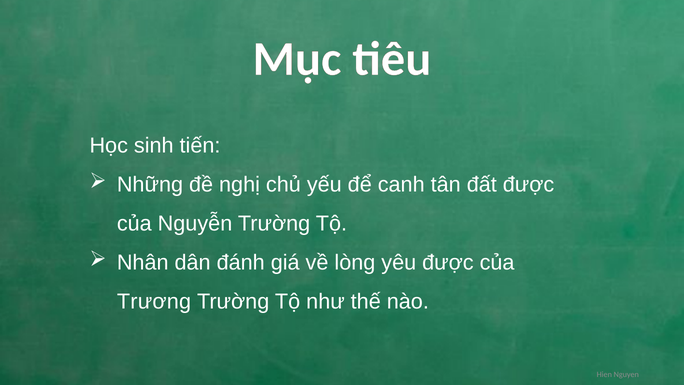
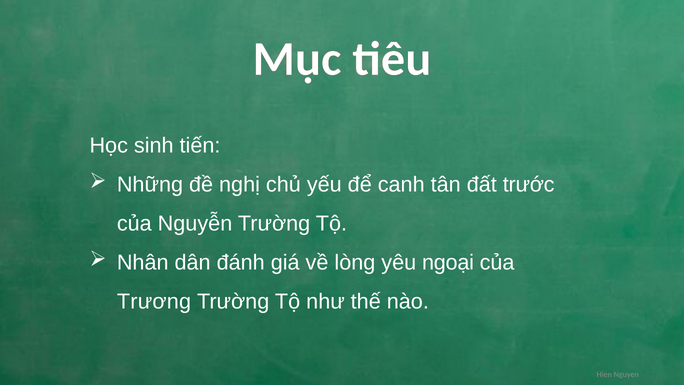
đất được: được -> trước
yêu được: được -> ngoại
